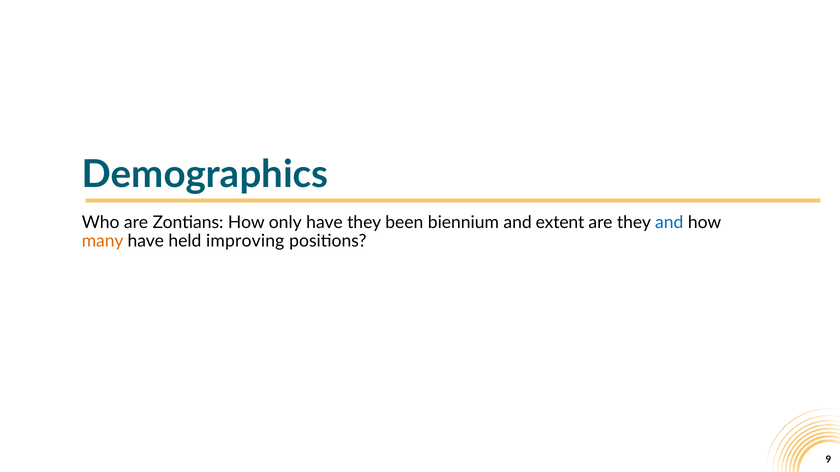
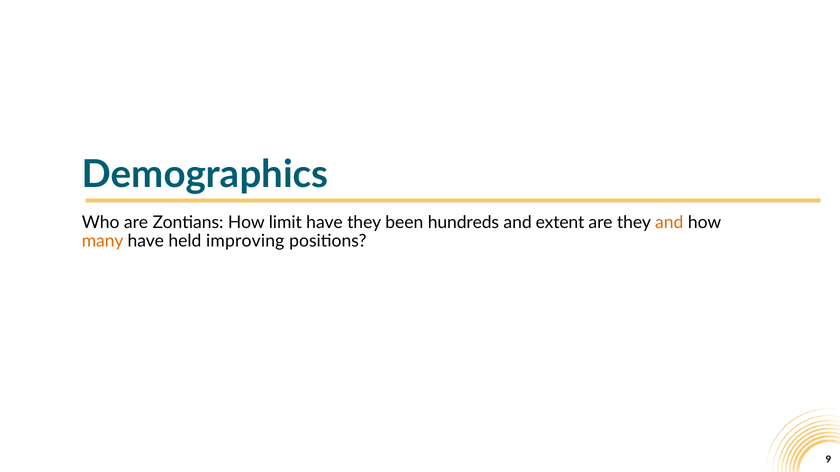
only: only -> limit
biennium: biennium -> hundreds
and at (669, 222) colour: blue -> orange
